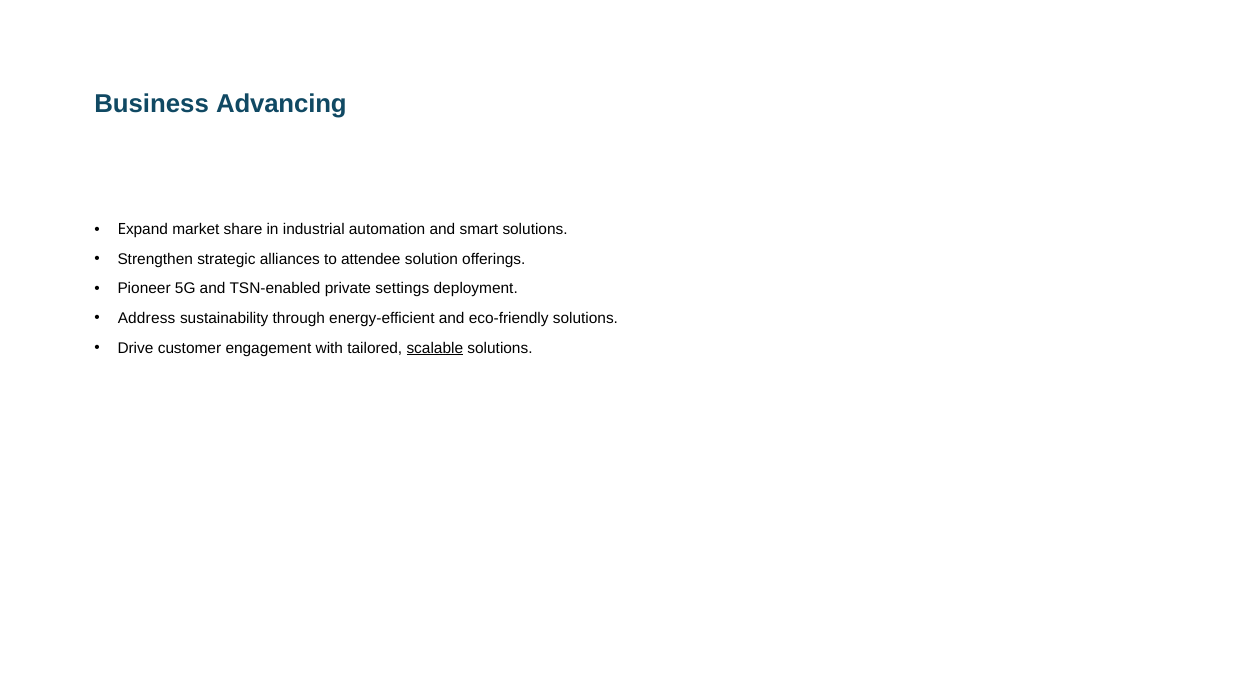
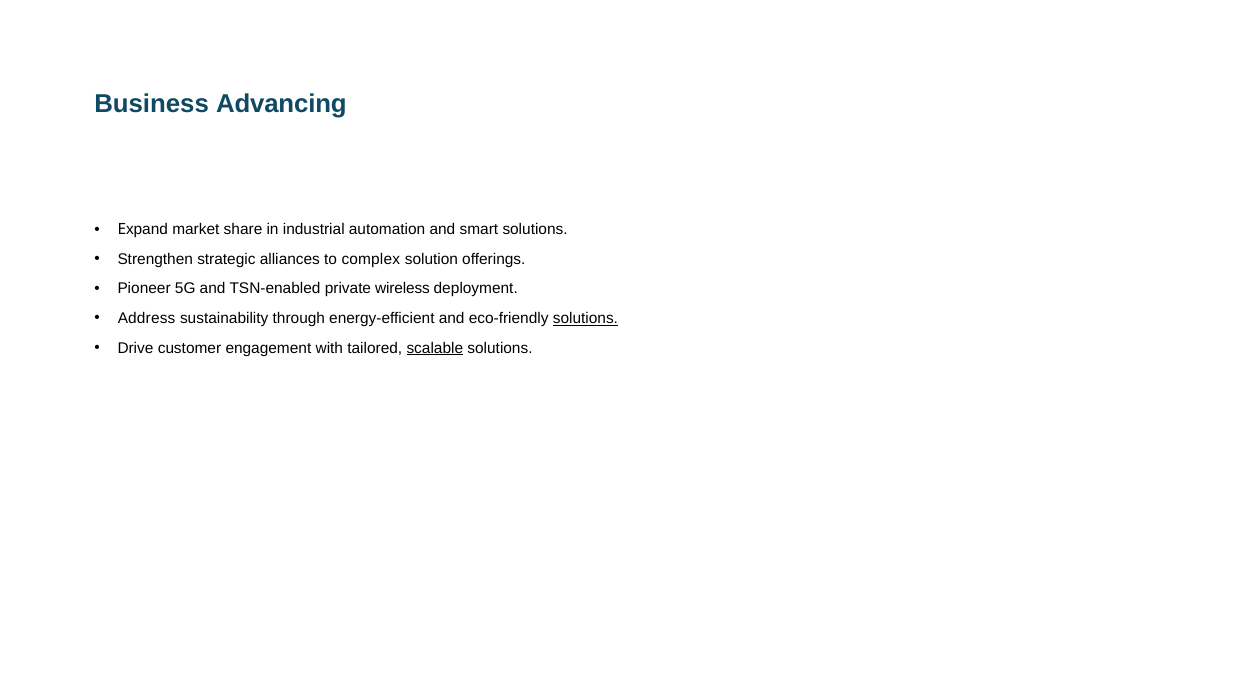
attendee: attendee -> complex
settings: settings -> wireless
solutions at (585, 318) underline: none -> present
